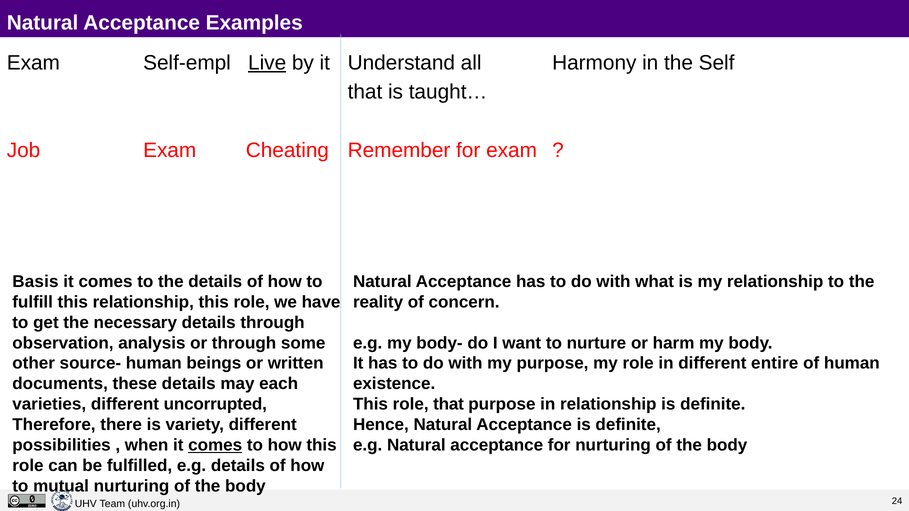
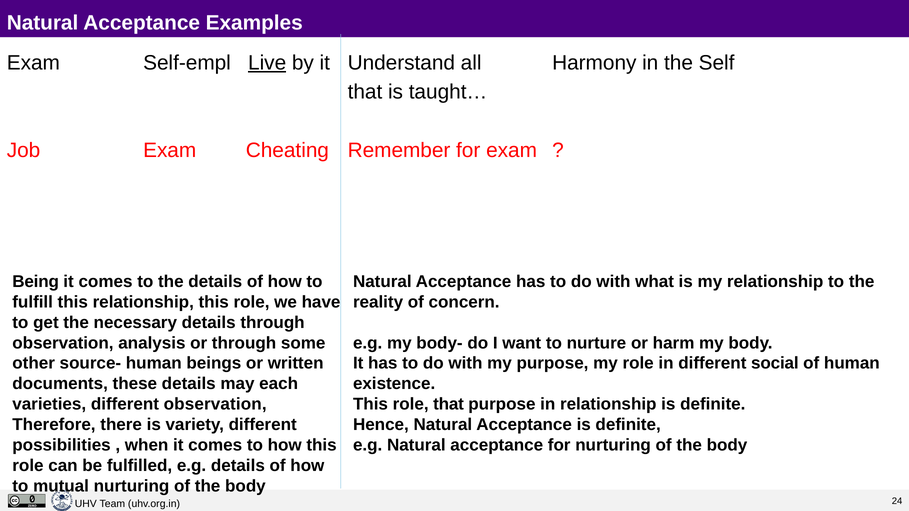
Basis: Basis -> Being
entire: entire -> social
different uncorrupted: uncorrupted -> observation
comes at (215, 445) underline: present -> none
